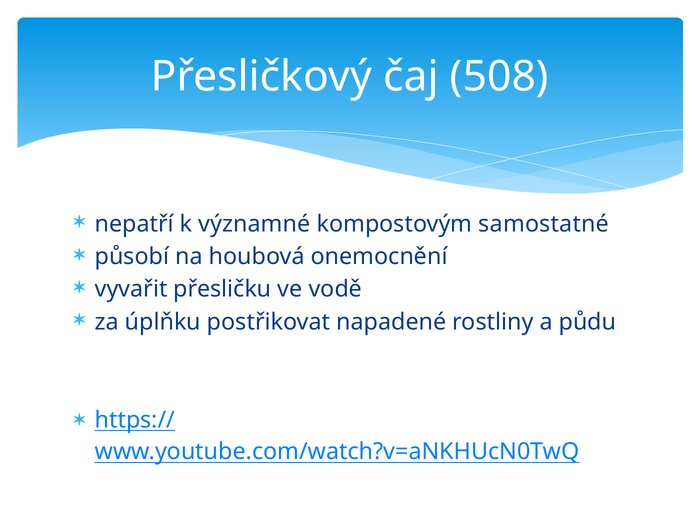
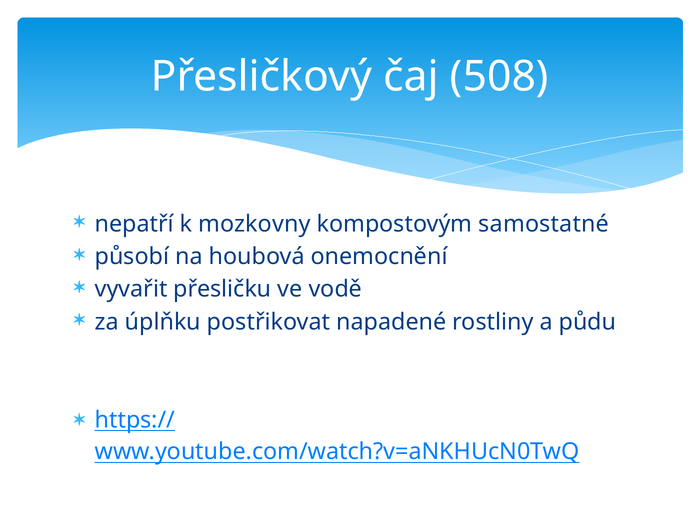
významné: významné -> mozkovny
